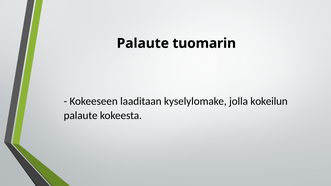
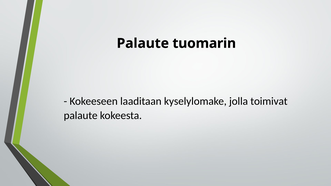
kokeilun: kokeilun -> toimivat
